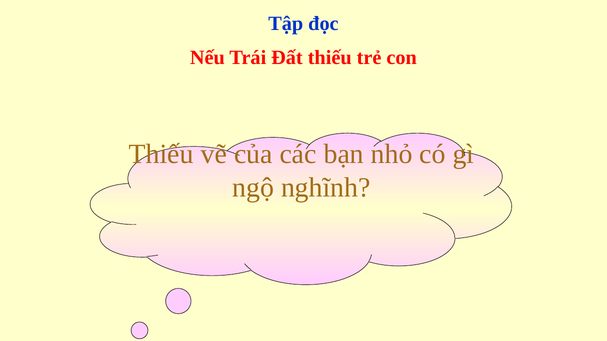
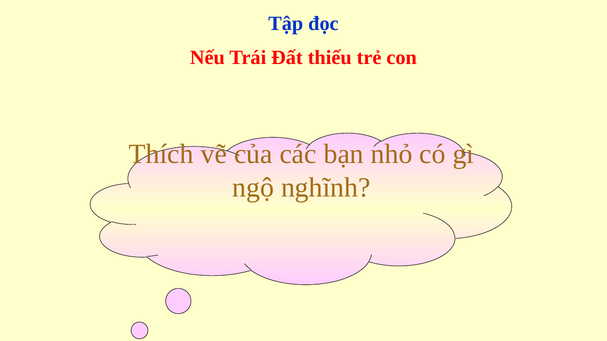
Thiếu at (161, 154): Thiếu -> Thích
